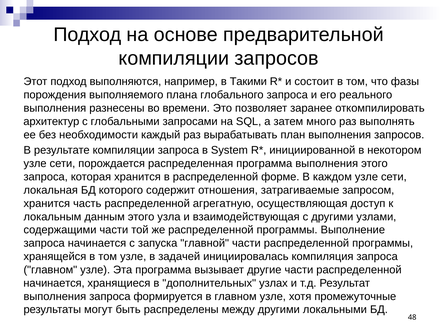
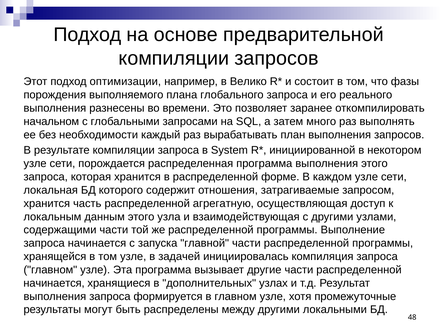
выполняются: выполняются -> оптимизации
Такими: Такими -> Велико
архитектур: архитектур -> начальном
